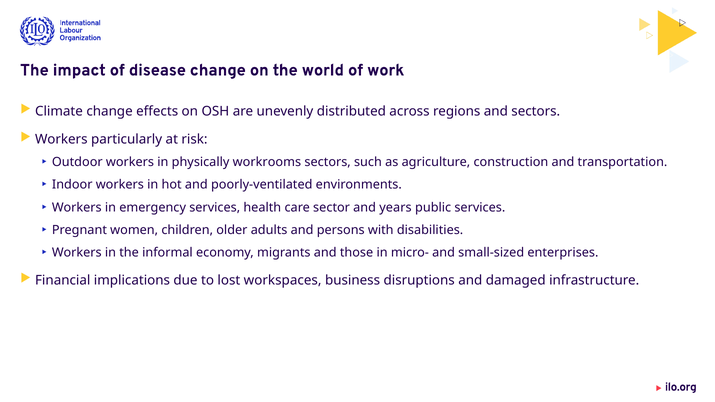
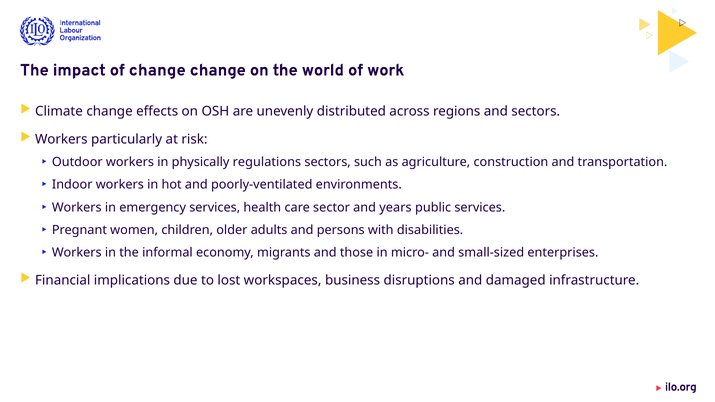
of disease: disease -> change
workrooms: workrooms -> regulations
